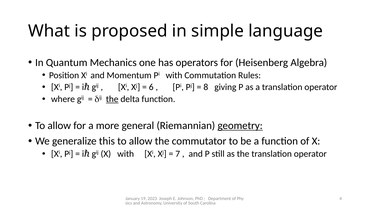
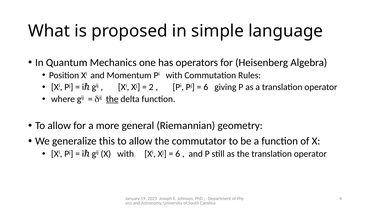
6: 6 -> 2
8 at (206, 87): 8 -> 6
geometry underline: present -> none
7 at (178, 154): 7 -> 6
